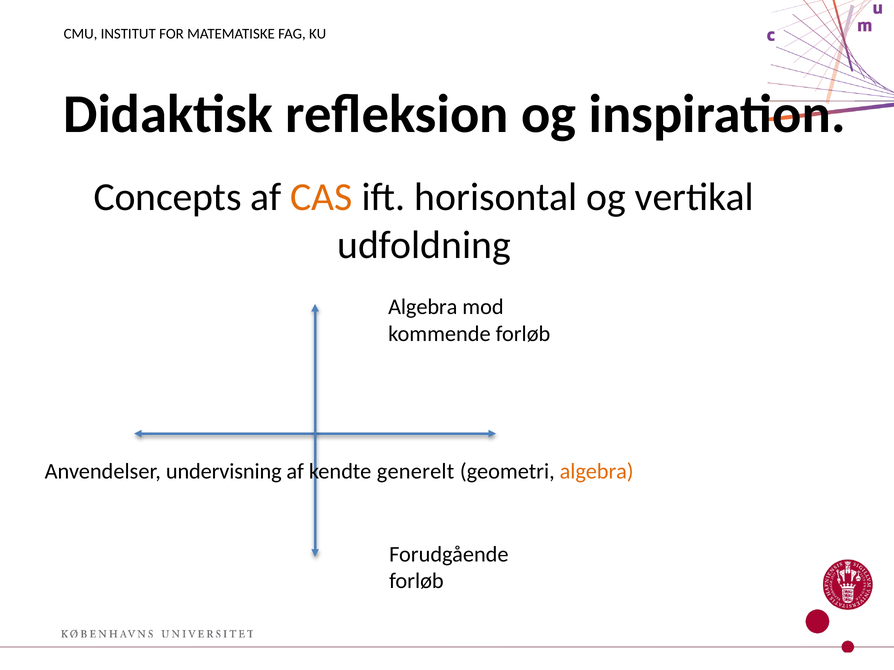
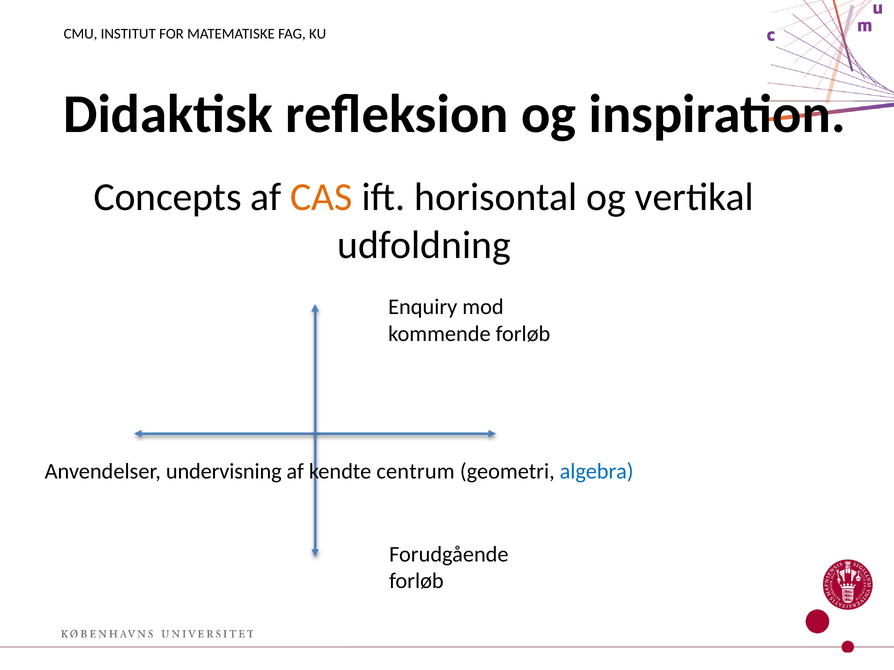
Algebra at (423, 307): Algebra -> Enquiry
generelt: generelt -> centrum
algebra at (597, 472) colour: orange -> blue
